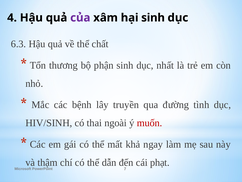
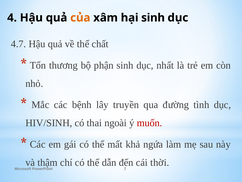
của colour: purple -> orange
6.3: 6.3 -> 4.7
ngay: ngay -> ngứa
phạt: phạt -> thời
